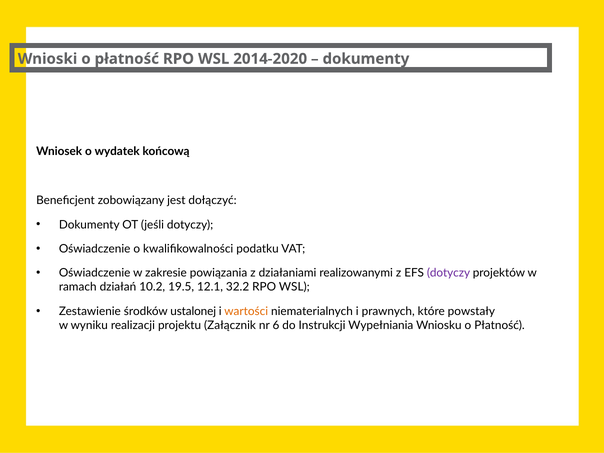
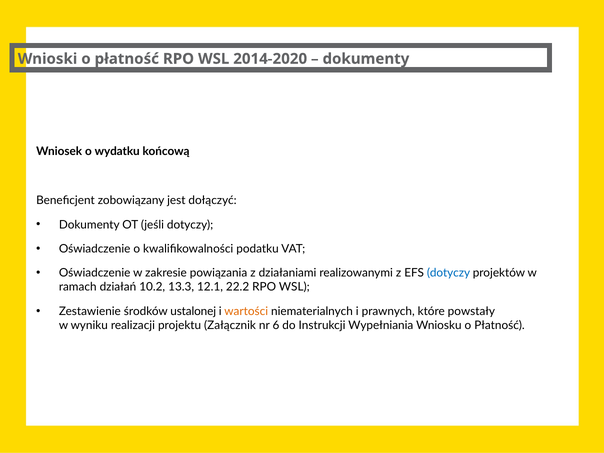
wydatek: wydatek -> wydatku
dotyczy at (448, 273) colour: purple -> blue
19.5: 19.5 -> 13.3
32.2: 32.2 -> 22.2
